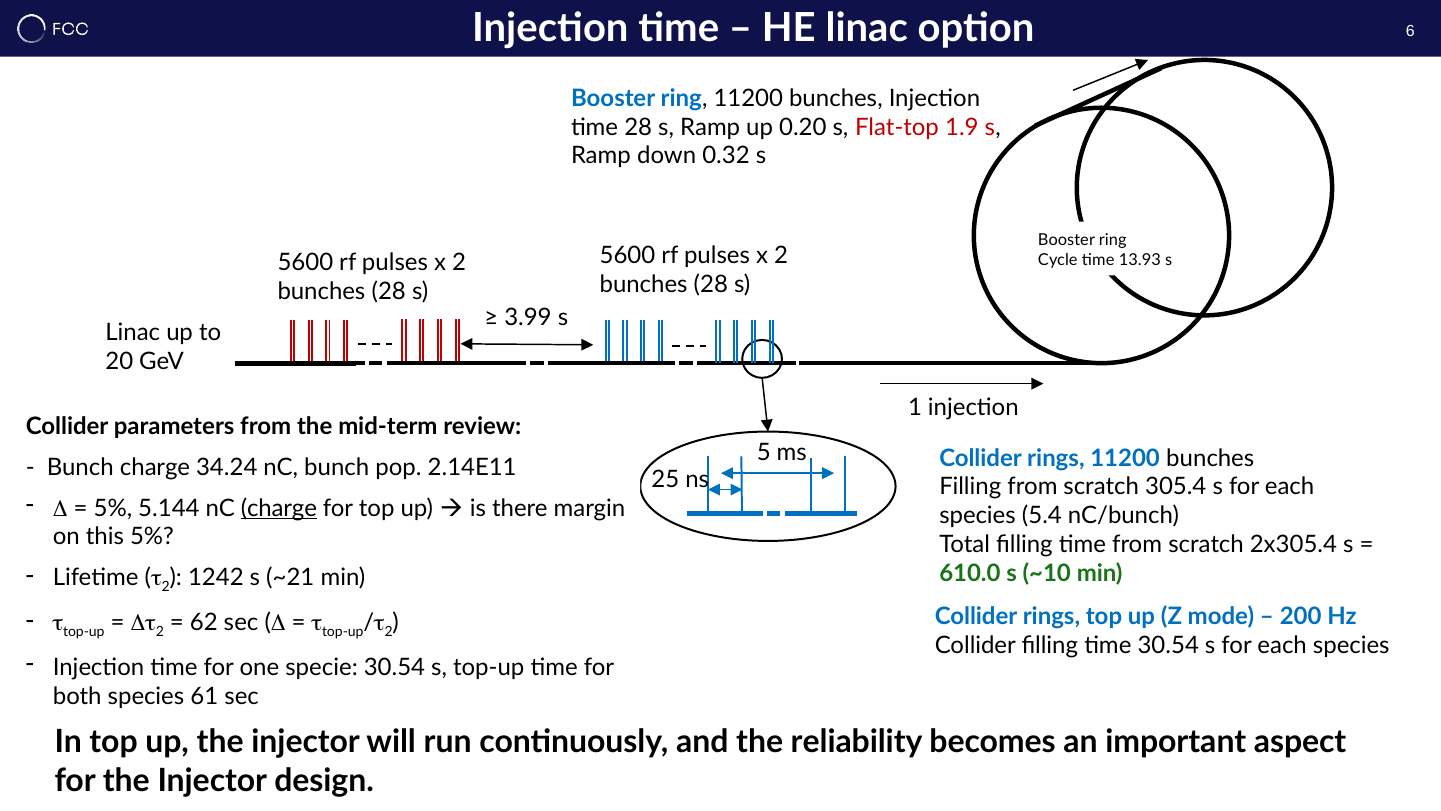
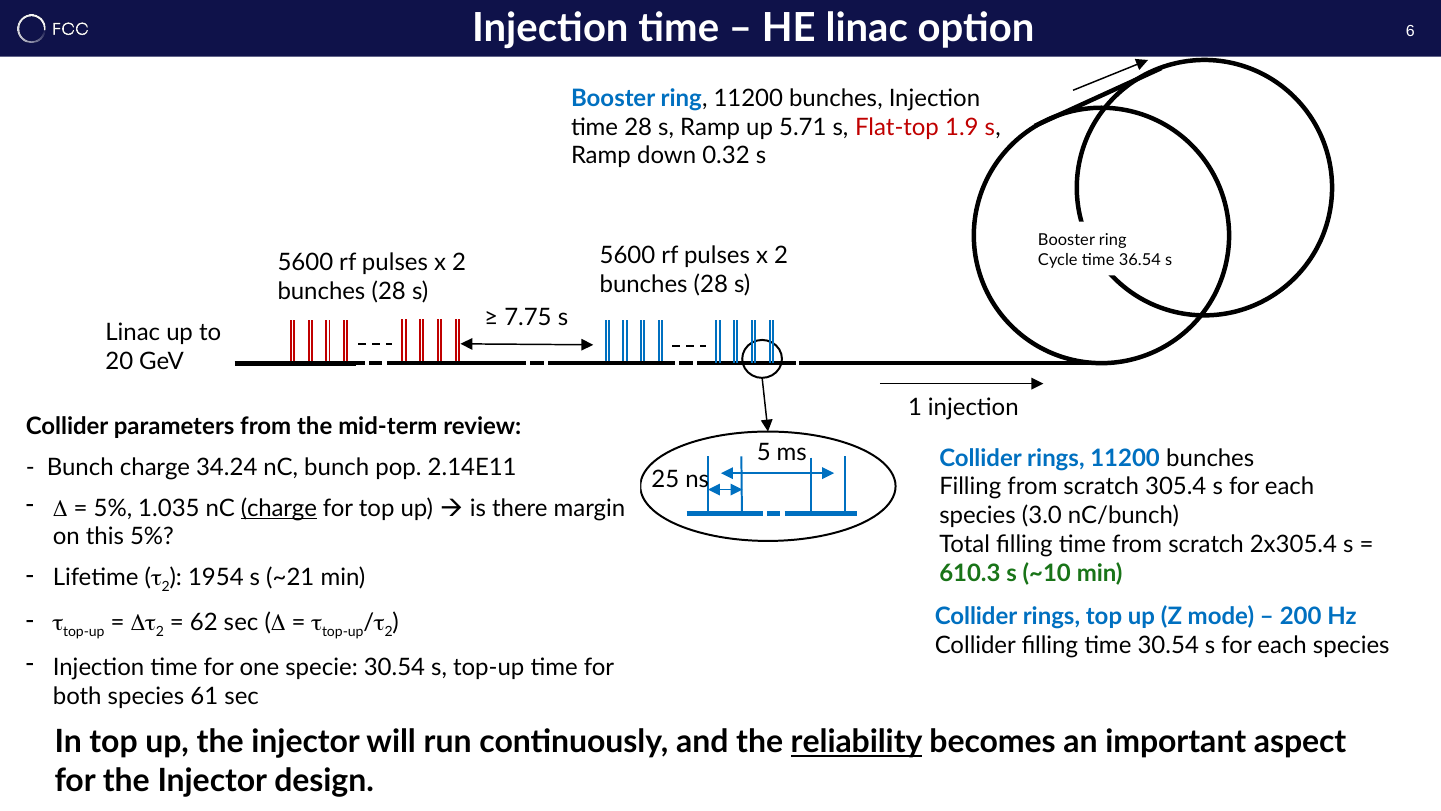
0.20: 0.20 -> 5.71
13.93: 13.93 -> 36.54
3.99: 3.99 -> 7.75
5.144: 5.144 -> 1.035
5.4: 5.4 -> 3.0
610.0: 610.0 -> 610.3
1242: 1242 -> 1954
reliability underline: none -> present
